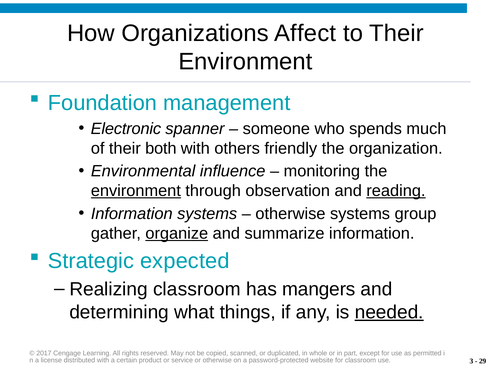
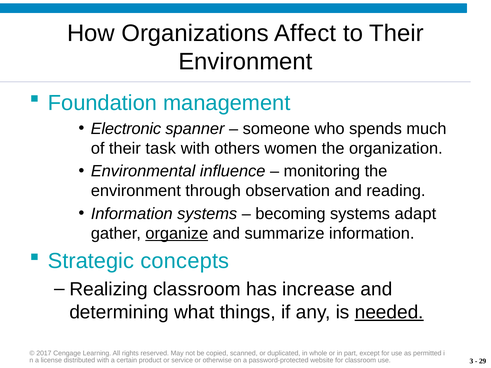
both: both -> task
friendly: friendly -> women
environment at (136, 191) underline: present -> none
reading underline: present -> none
otherwise at (290, 214): otherwise -> becoming
group: group -> adapt
expected: expected -> concepts
mangers: mangers -> increase
